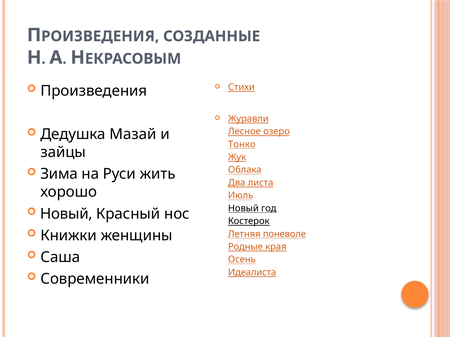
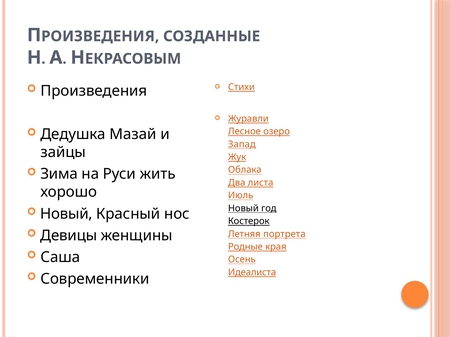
Тонко: Тонко -> Запад
Книжки: Книжки -> Девицы
поневоле: поневоле -> портрета
